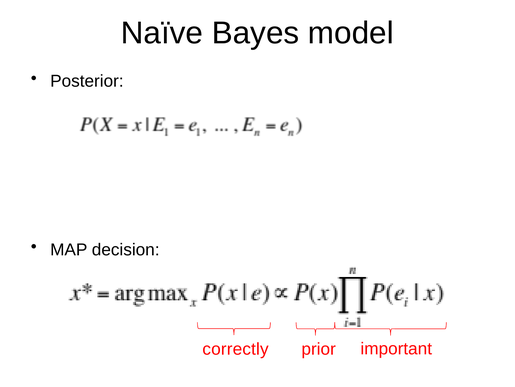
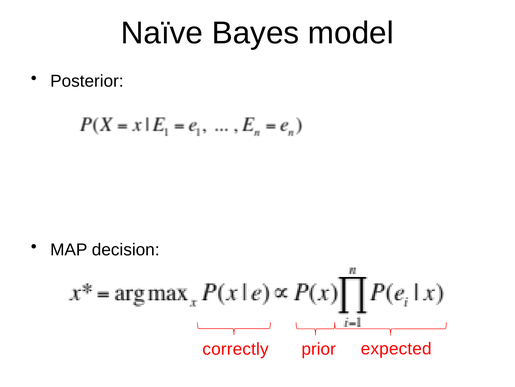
important: important -> expected
